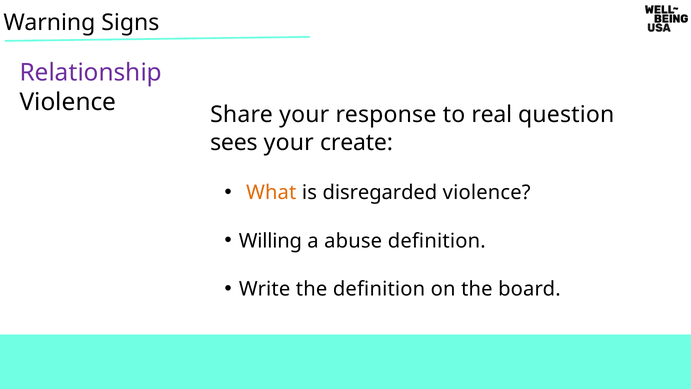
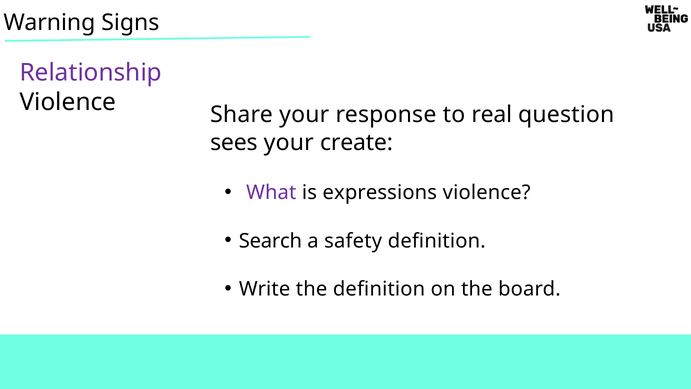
What colour: orange -> purple
disregarded: disregarded -> expressions
Willing: Willing -> Search
abuse: abuse -> safety
